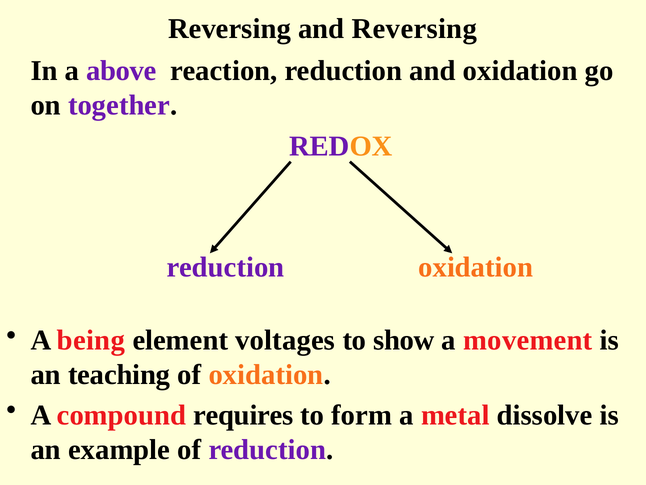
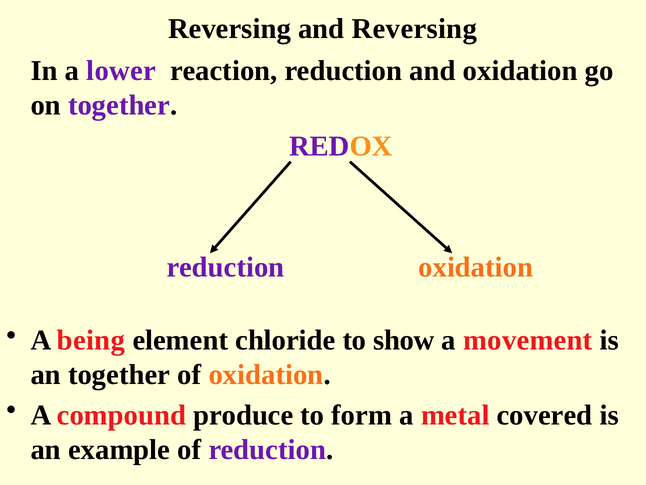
above: above -> lower
voltages: voltages -> chloride
an teaching: teaching -> together
requires: requires -> produce
dissolve: dissolve -> covered
